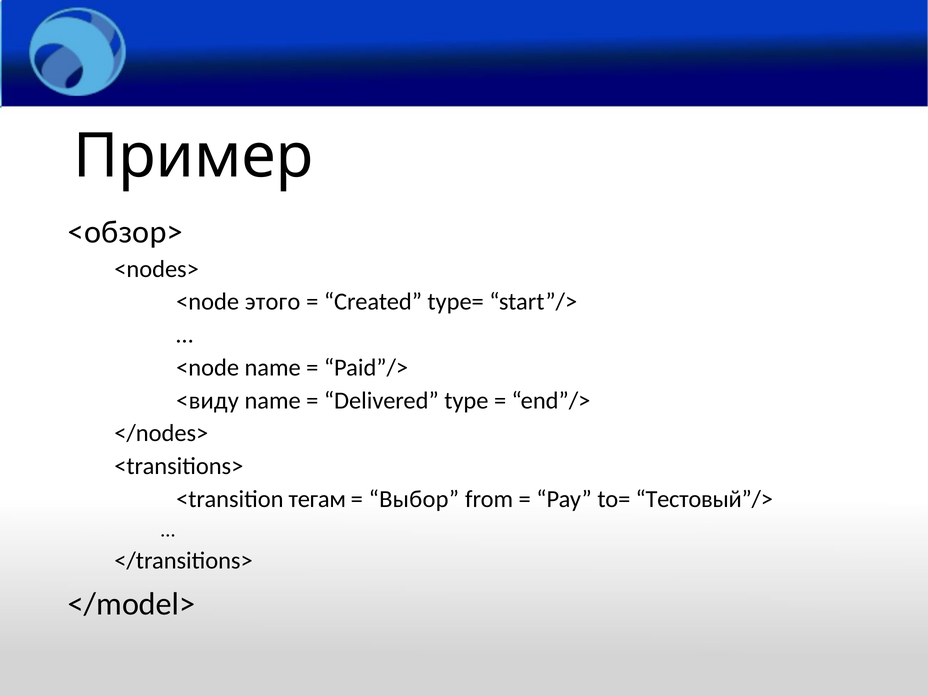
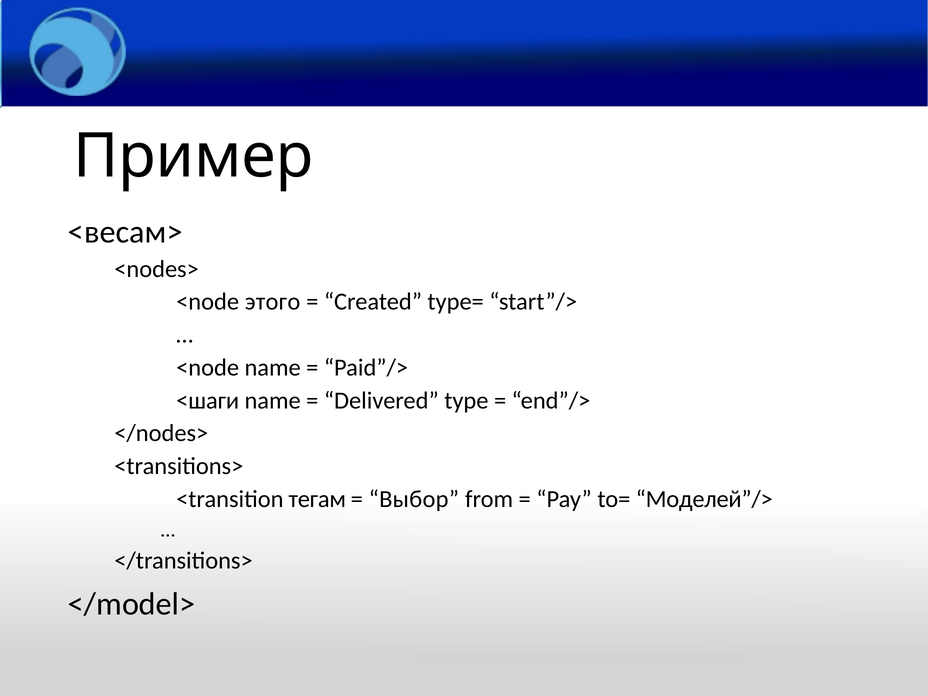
<обзор>: <обзор> -> <весам>
<виду: <виду -> <шаги
Тестовый”/>: Тестовый”/> -> Моделей”/>
